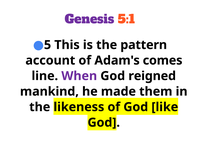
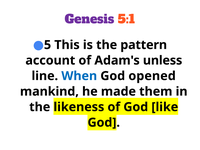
comes: comes -> unless
When colour: purple -> blue
reigned: reigned -> opened
